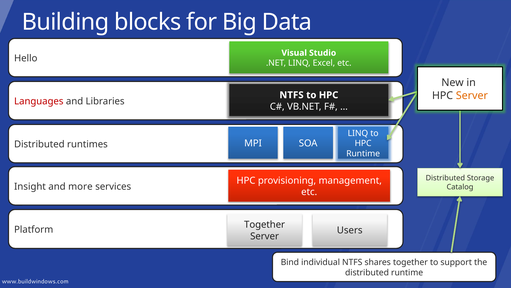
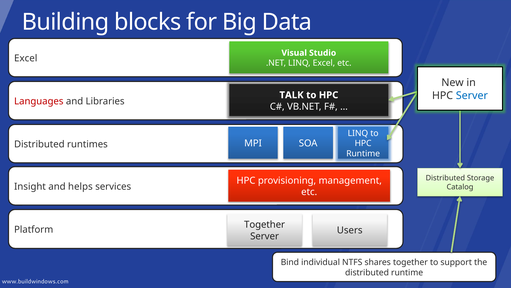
Hello at (26, 58): Hello -> Excel
Server at (472, 95) colour: orange -> blue
NTFS at (292, 95): NTFS -> TALK
more: more -> helps
